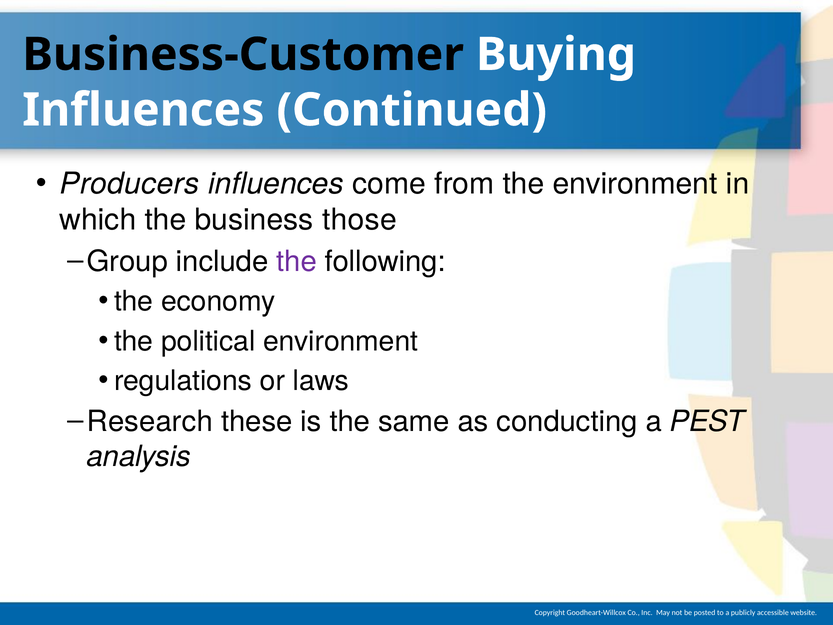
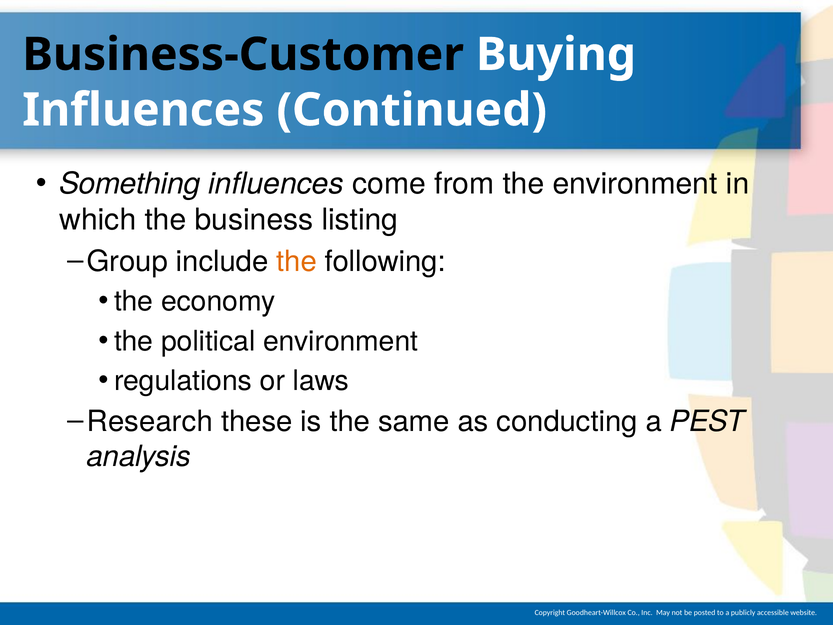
Producers: Producers -> Something
those: those -> listing
the at (297, 261) colour: purple -> orange
